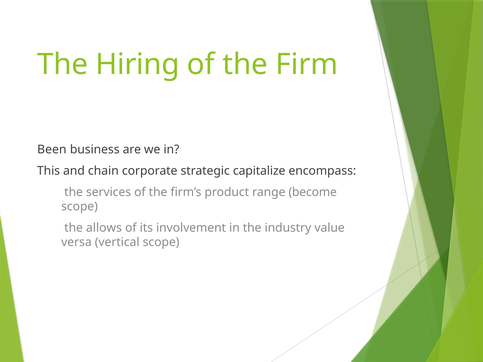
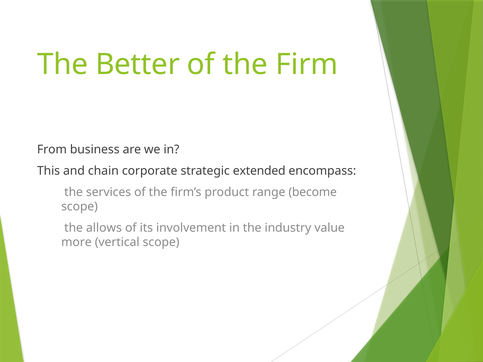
Hiring: Hiring -> Better
Been: Been -> From
capitalize: capitalize -> extended
versa: versa -> more
